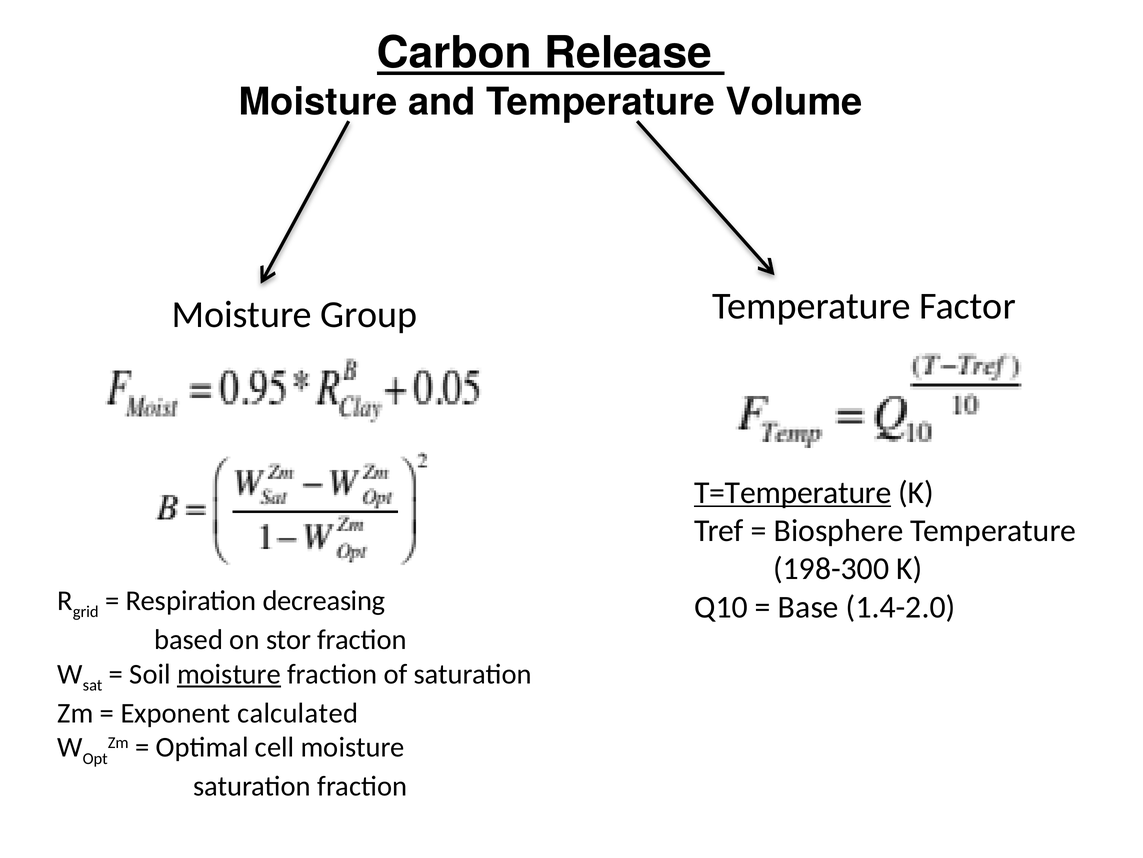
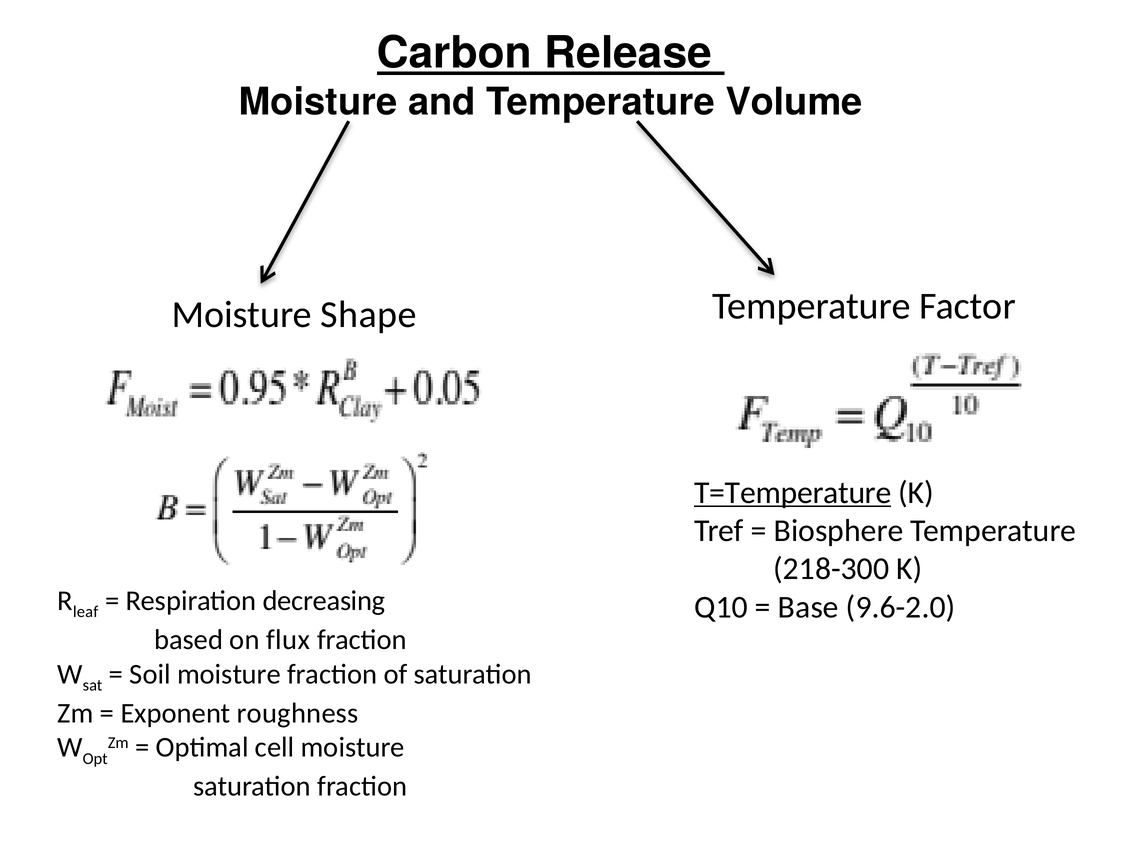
Group: Group -> Shape
198-300: 198-300 -> 218-300
grid: grid -> leaf
1.4-2.0: 1.4-2.0 -> 9.6-2.0
stor: stor -> flux
moisture at (229, 674) underline: present -> none
calculated: calculated -> roughness
